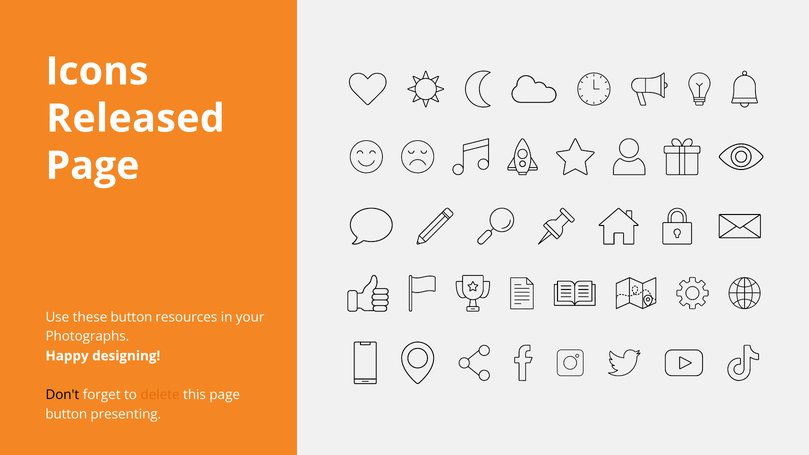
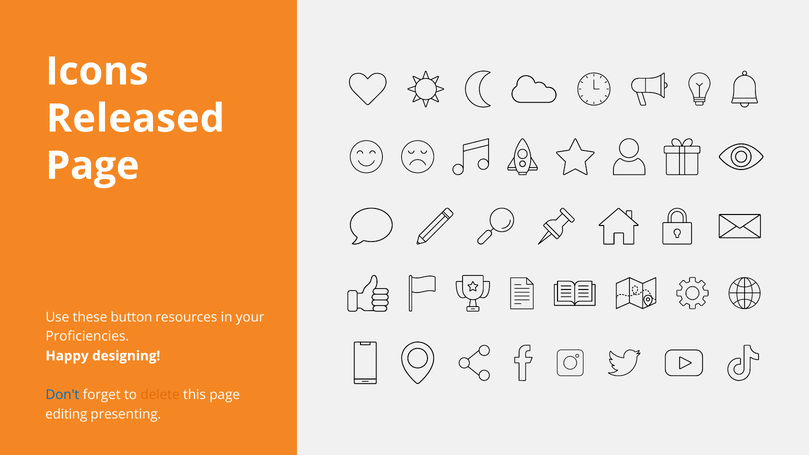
Photographs: Photographs -> Proficiencies
Don't colour: black -> blue
button at (66, 414): button -> editing
